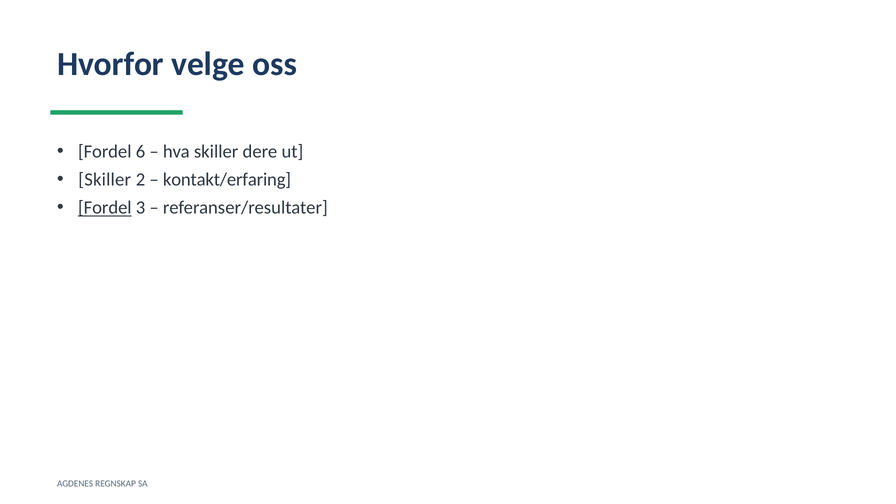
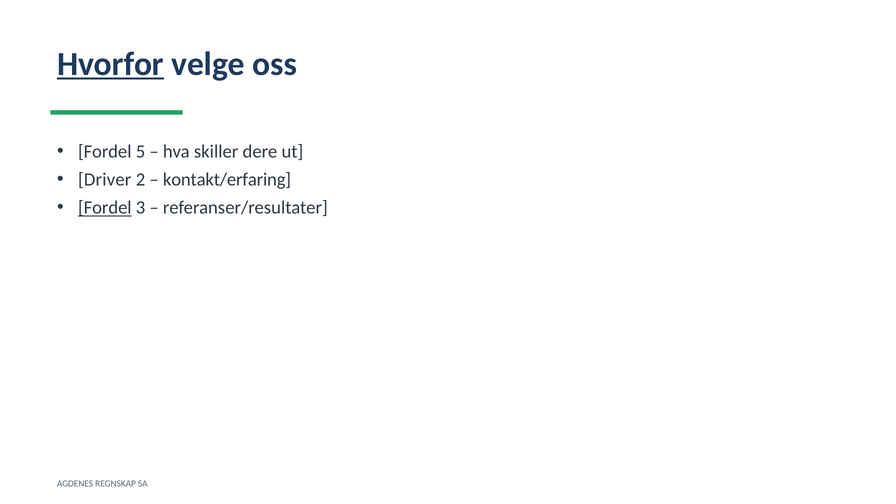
Hvorfor underline: none -> present
6: 6 -> 5
Skiller at (105, 180): Skiller -> Driver
